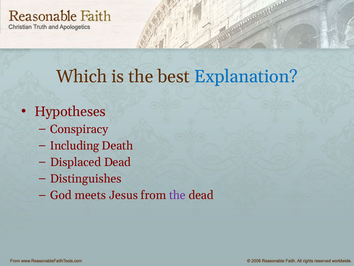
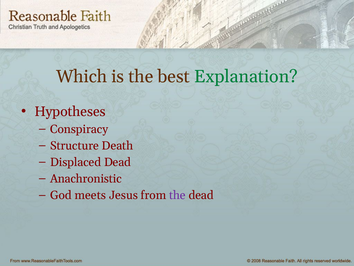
Explanation colour: blue -> green
Including: Including -> Structure
Distinguishes: Distinguishes -> Anachronistic
